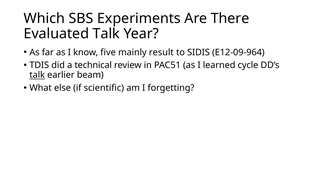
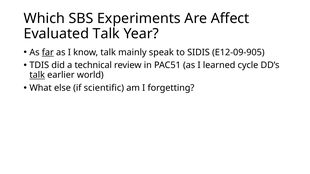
There: There -> Affect
far underline: none -> present
know five: five -> talk
result: result -> speak
E12-09-964: E12-09-964 -> E12-09-905
beam: beam -> world
